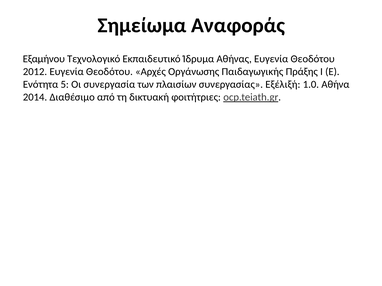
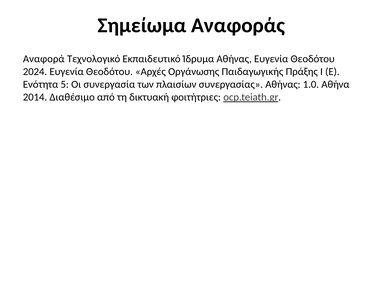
Εξαμήνου: Εξαμήνου -> Αναφορά
2012: 2012 -> 2024
συνεργασίας Εξέλιξή: Εξέλιξή -> Αθήνας
